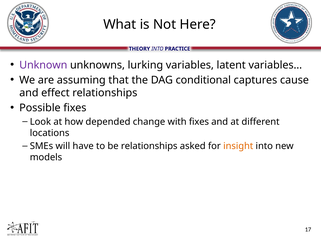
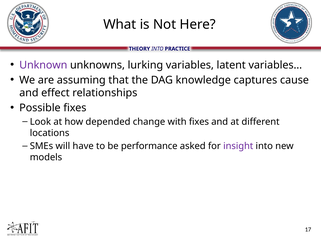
conditional: conditional -> knowledge
be relationships: relationships -> performance
insight colour: orange -> purple
